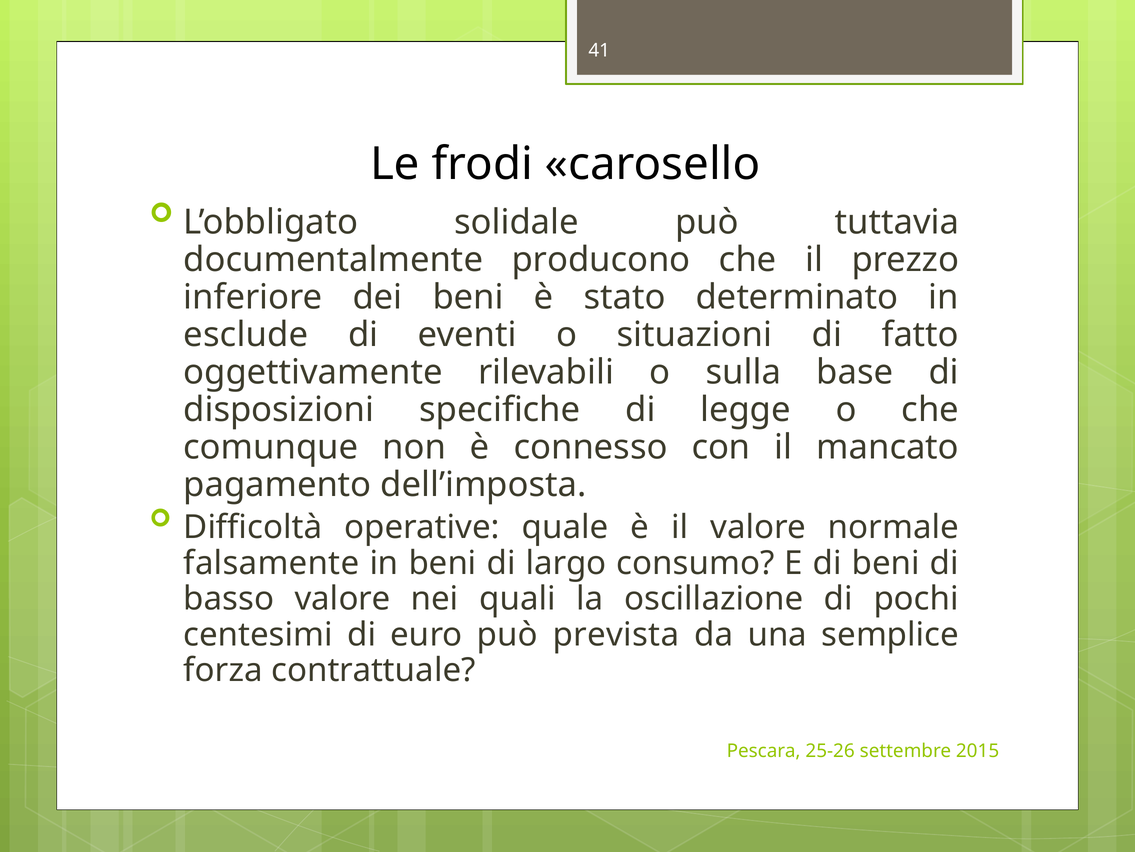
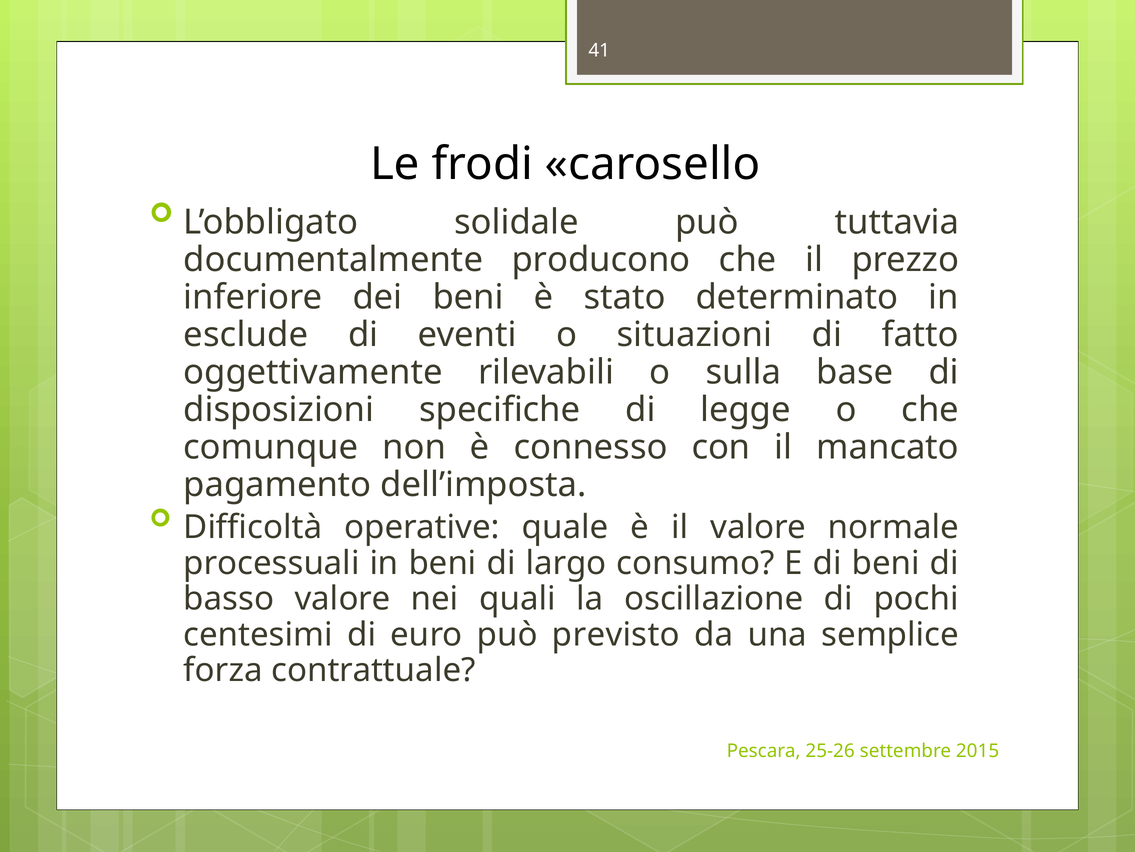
falsamente: falsamente -> processuali
prevista: prevista -> previsto
